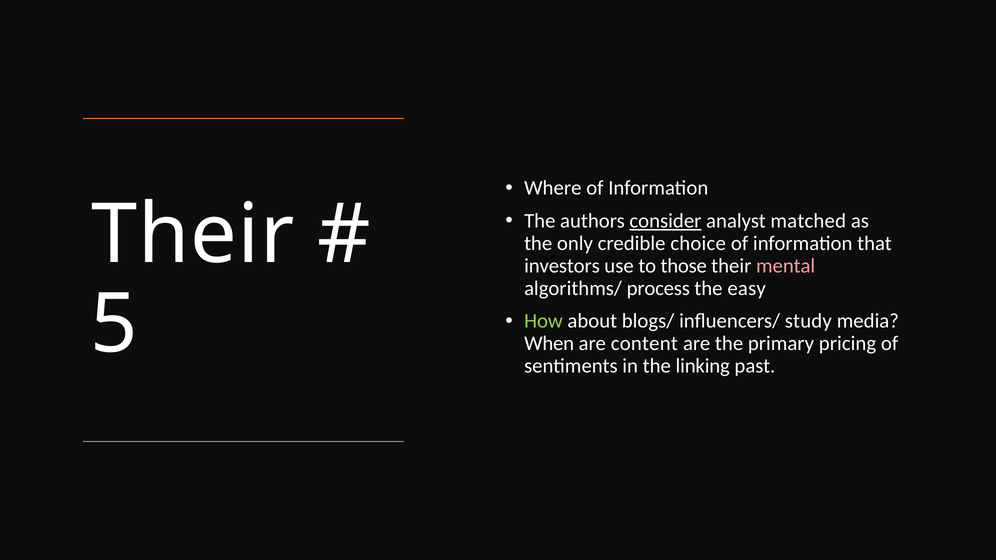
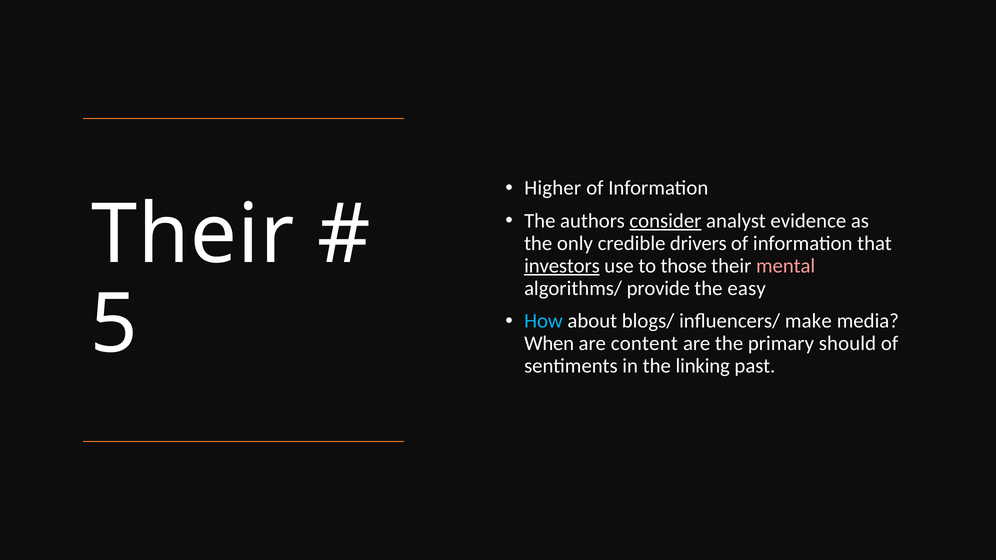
Where: Where -> Higher
matched: matched -> evidence
choice: choice -> drivers
investors underline: none -> present
process: process -> provide
How colour: light green -> light blue
study: study -> make
pricing: pricing -> should
